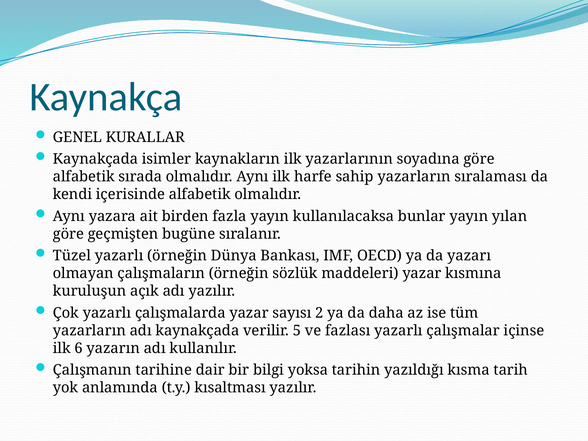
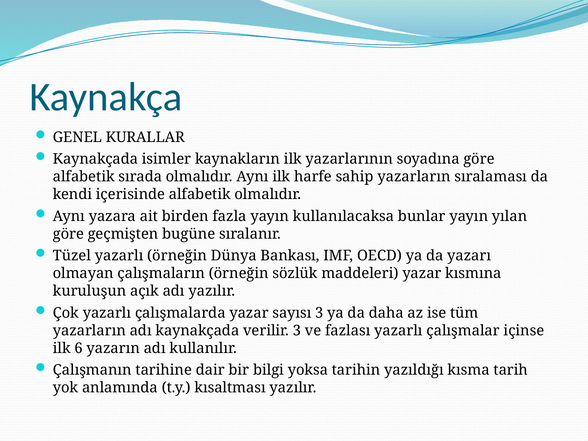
sayısı 2: 2 -> 3
verilir 5: 5 -> 3
